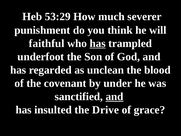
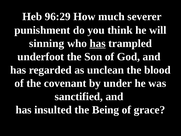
53:29: 53:29 -> 96:29
faithful: faithful -> sinning
and at (115, 96) underline: present -> none
Drive: Drive -> Being
